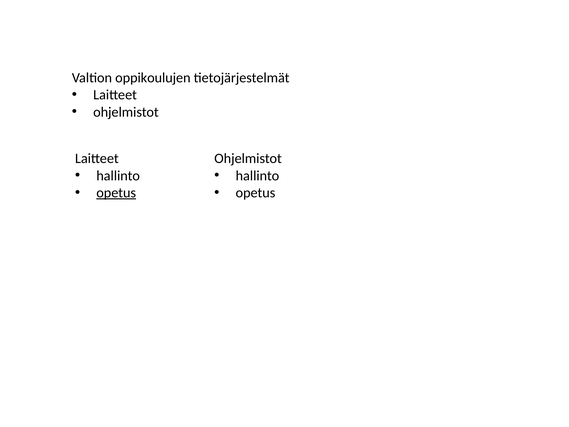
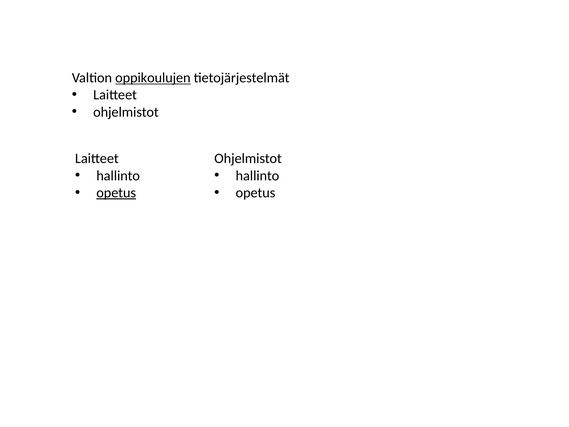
oppikoulujen underline: none -> present
